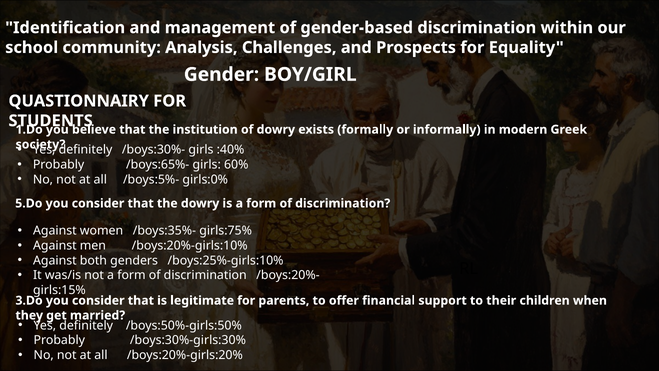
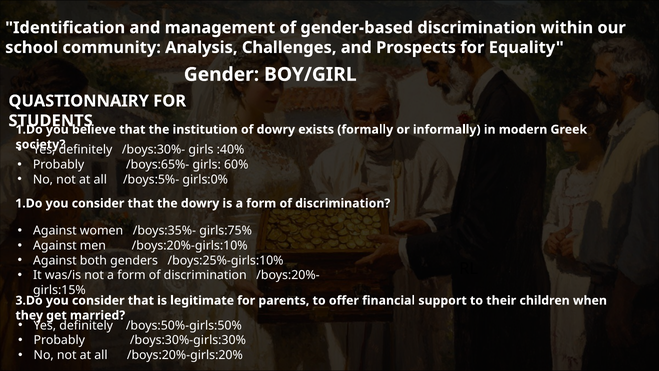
5.Do at (29, 203): 5.Do -> 1.Do
